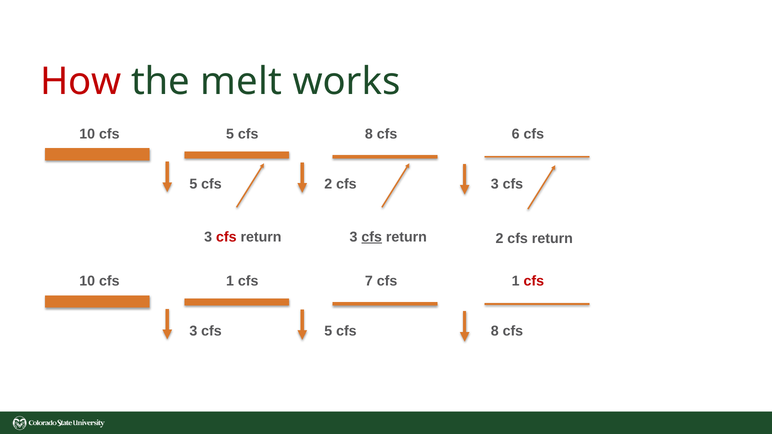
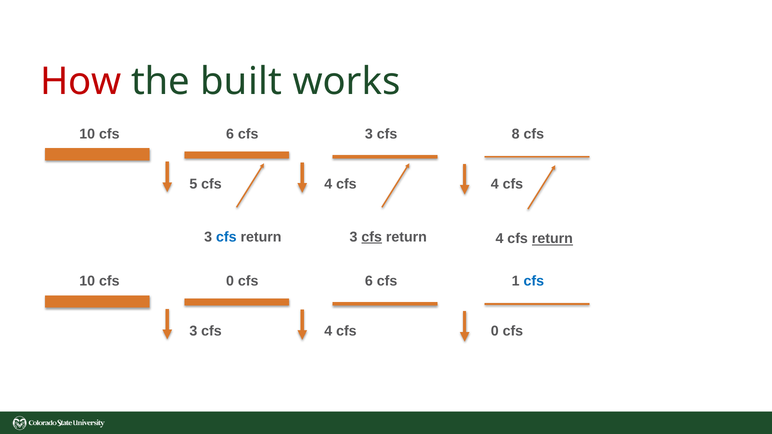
melt: melt -> built
10 cfs 5: 5 -> 6
8 at (369, 134): 8 -> 3
6: 6 -> 8
5 cfs 2: 2 -> 4
3 at (495, 184): 3 -> 4
cfs at (226, 237) colour: red -> blue
return 2: 2 -> 4
return at (552, 239) underline: none -> present
10 cfs 1: 1 -> 0
7 at (369, 281): 7 -> 6
cfs at (534, 281) colour: red -> blue
3 cfs 5: 5 -> 4
8 at (495, 331): 8 -> 0
